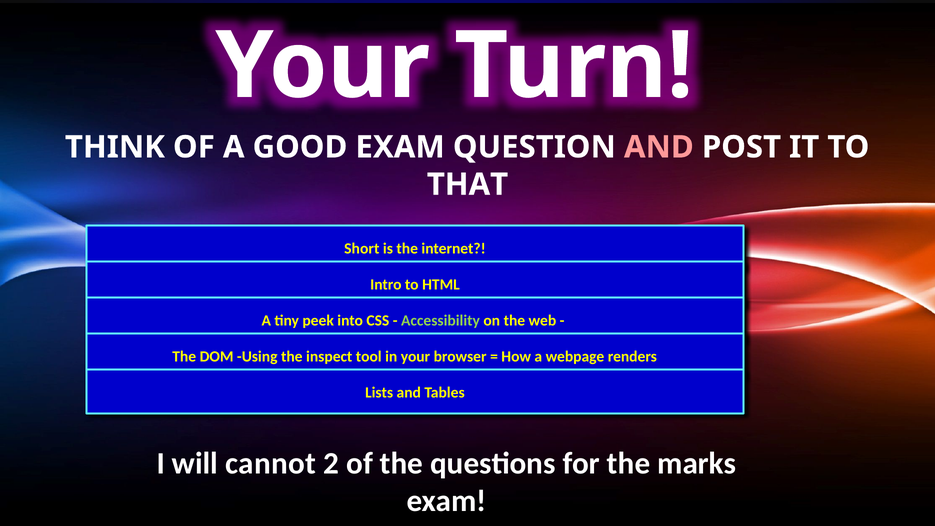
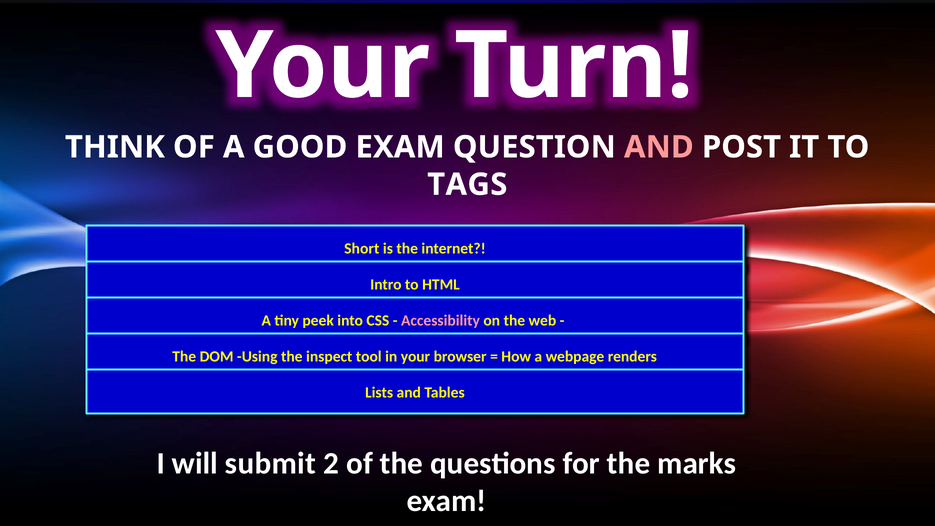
THAT: THAT -> TAGS
Accessibility colour: light green -> pink
cannot: cannot -> submit
